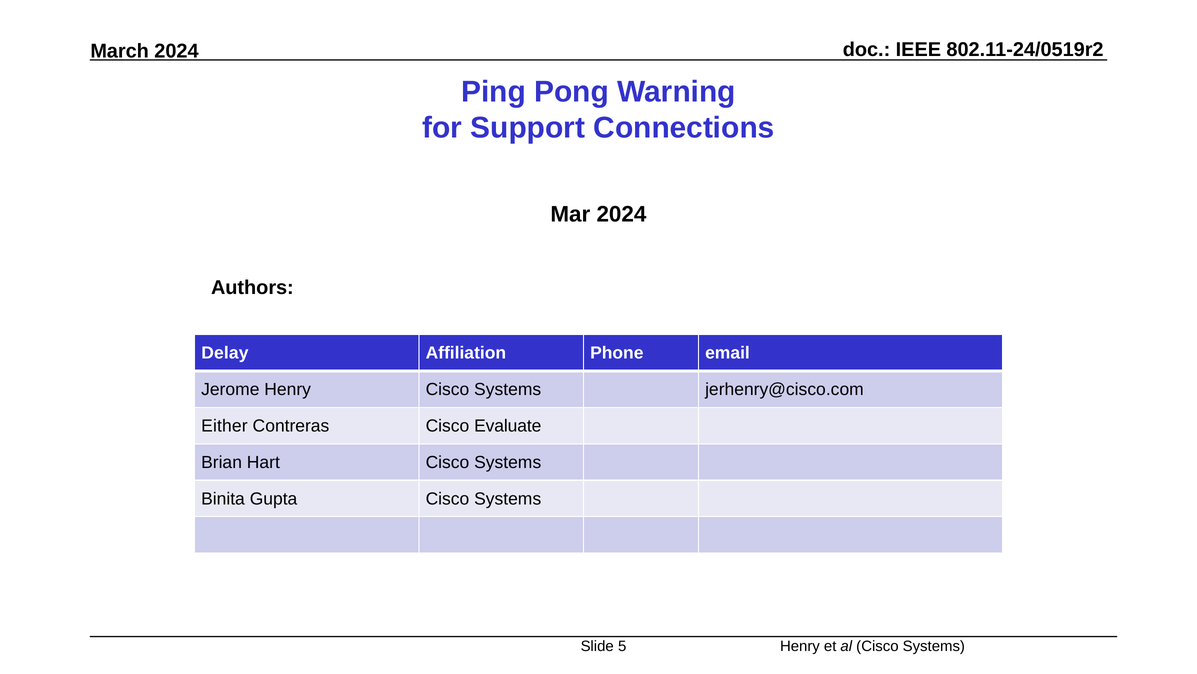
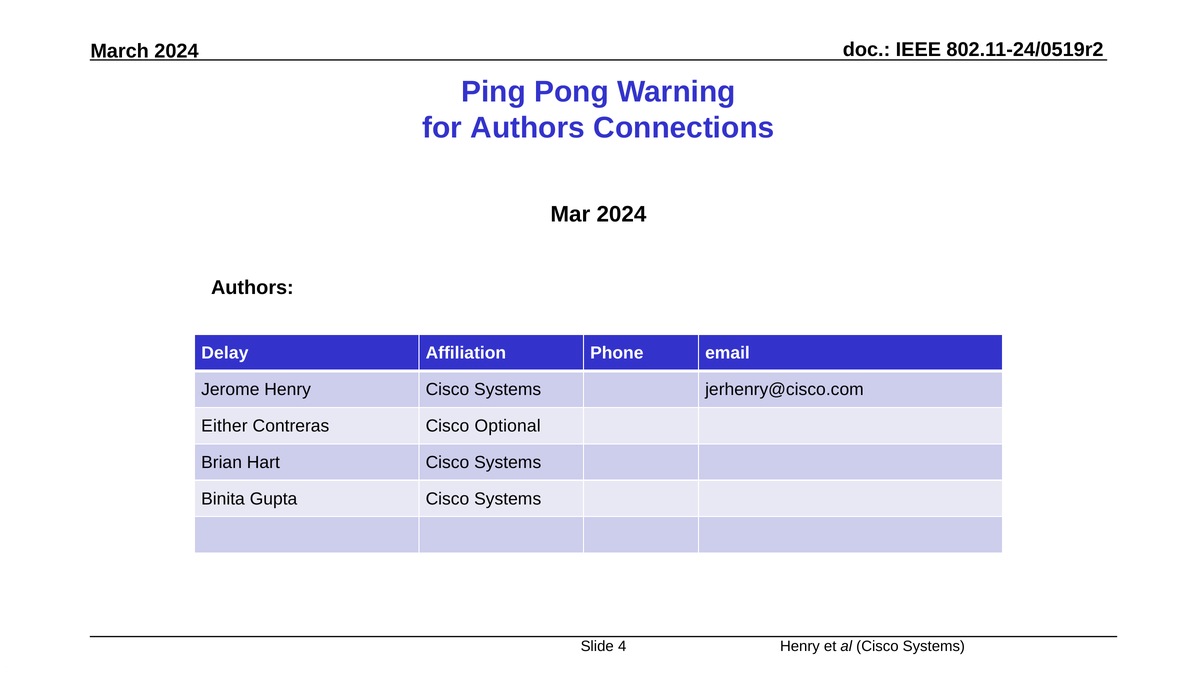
for Support: Support -> Authors
Evaluate: Evaluate -> Optional
5: 5 -> 4
